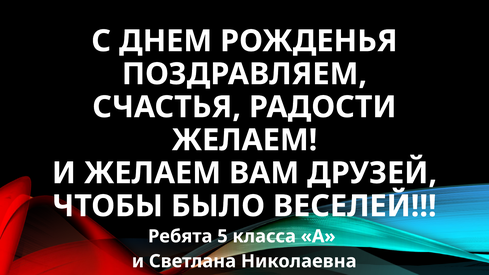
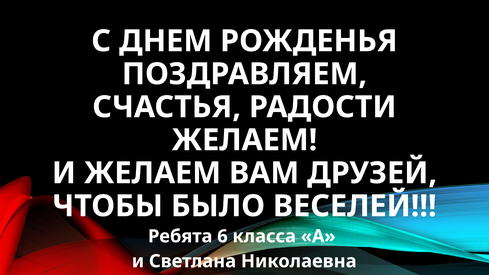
5: 5 -> 6
